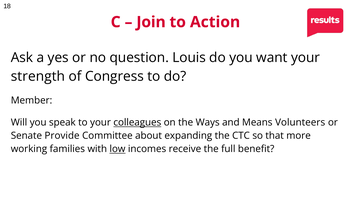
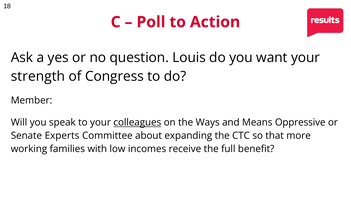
Join: Join -> Poll
Volunteers: Volunteers -> Oppressive
Provide: Provide -> Experts
low underline: present -> none
